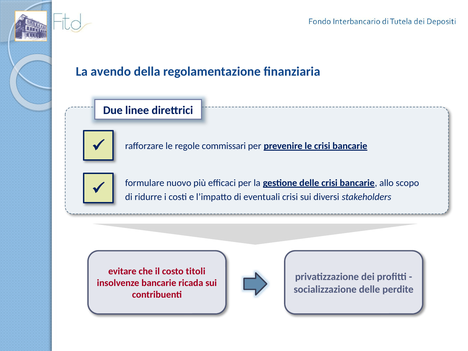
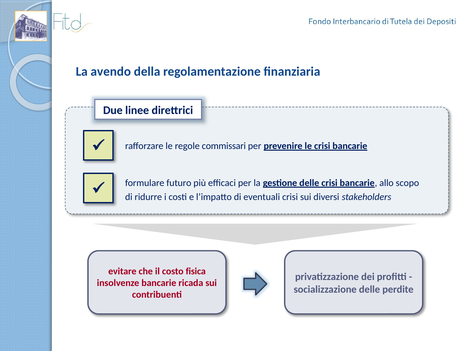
nuovo: nuovo -> futuro
titoli: titoli -> fisica
